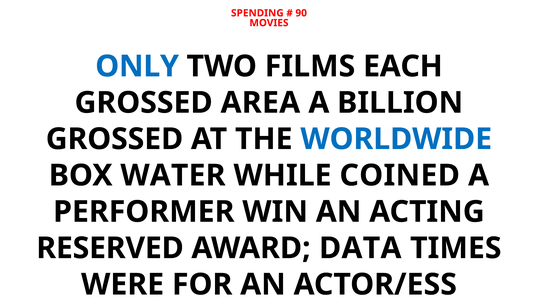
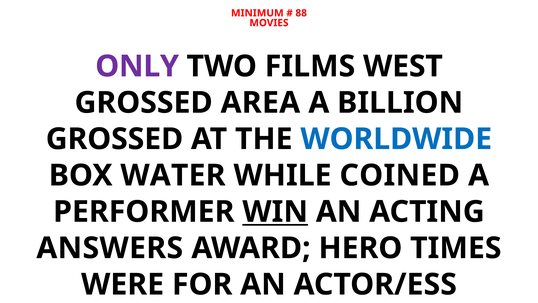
SPENDING: SPENDING -> MINIMUM
90: 90 -> 88
ONLY colour: blue -> purple
EACH: EACH -> WEST
WIN underline: none -> present
RESERVED: RESERVED -> ANSWERS
DATA: DATA -> HERO
